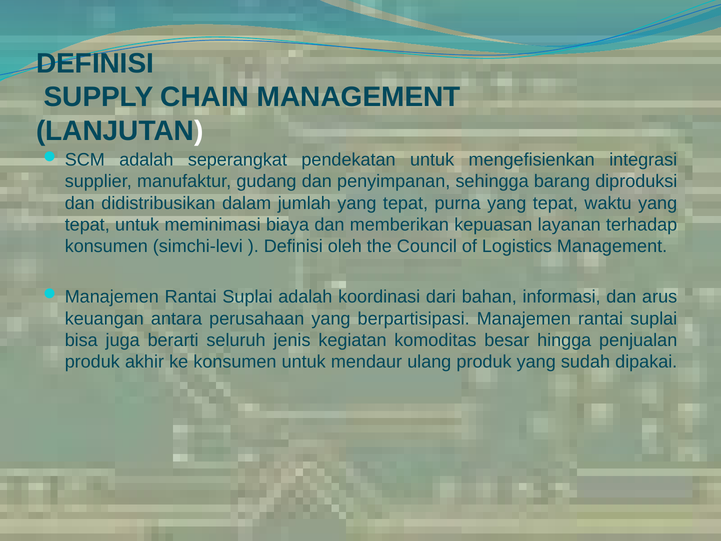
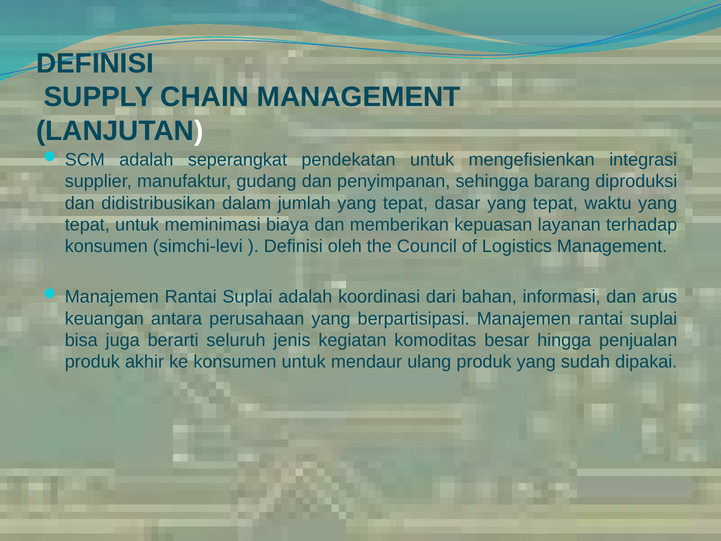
purna: purna -> dasar
